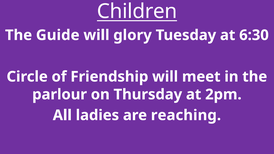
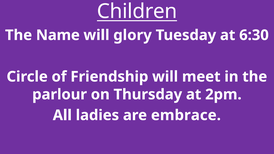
Guide: Guide -> Name
reaching: reaching -> embrace
